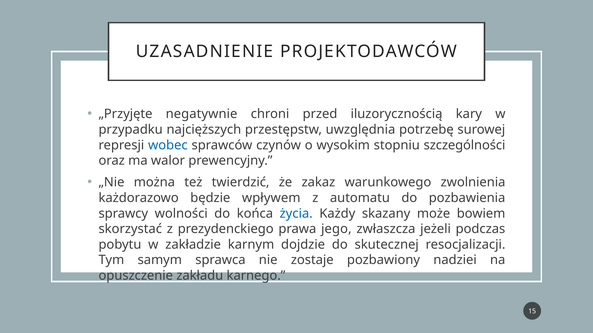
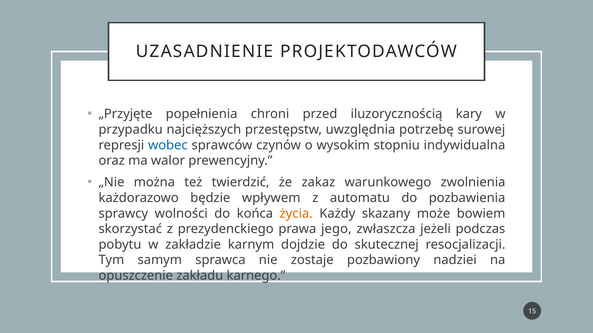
negatywnie: negatywnie -> popełnienia
szczególności: szczególności -> indywidualna
życia colour: blue -> orange
